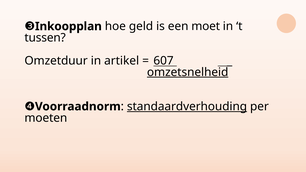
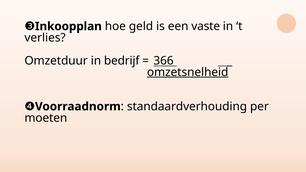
moet: moet -> vaste
tussen: tussen -> verlies
artikel: artikel -> bedrijf
607: 607 -> 366
standaardverhouding underline: present -> none
